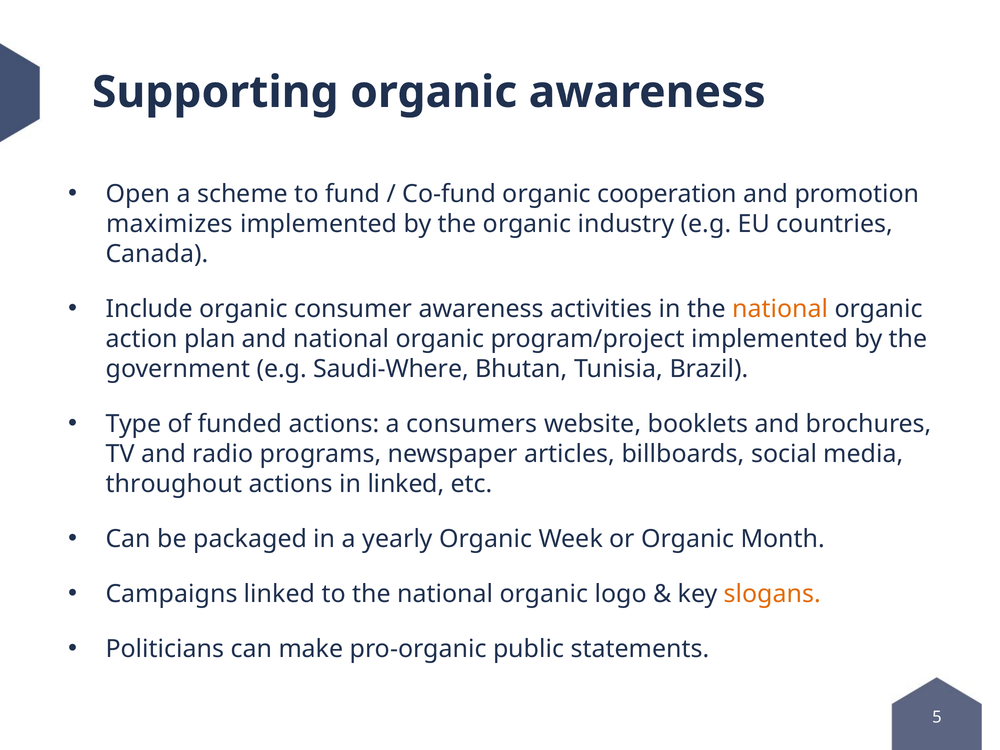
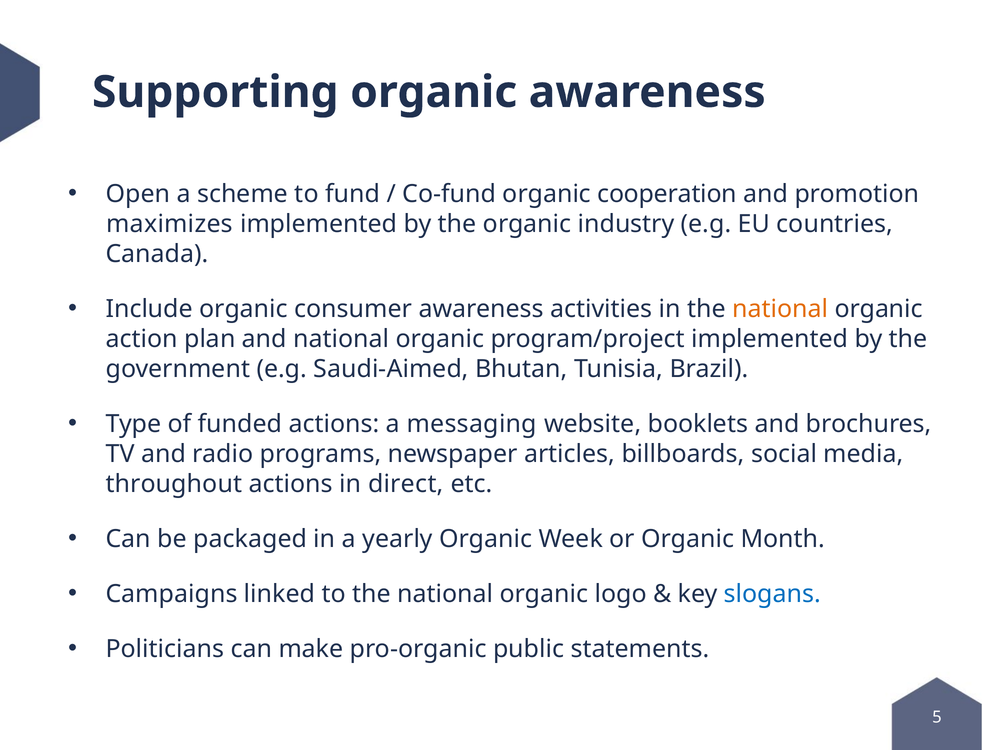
Saudi-Where: Saudi-Where -> Saudi-Aimed
consumers: consumers -> messaging
in linked: linked -> direct
slogans colour: orange -> blue
